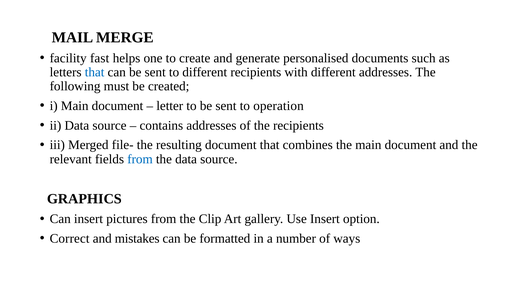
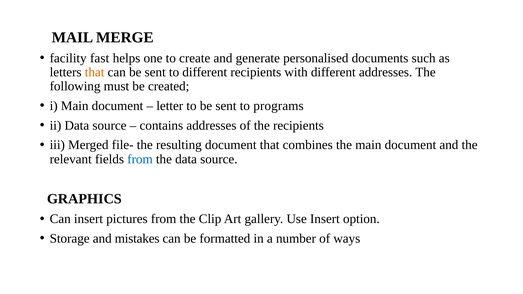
that at (95, 72) colour: blue -> orange
operation: operation -> programs
Correct: Correct -> Storage
